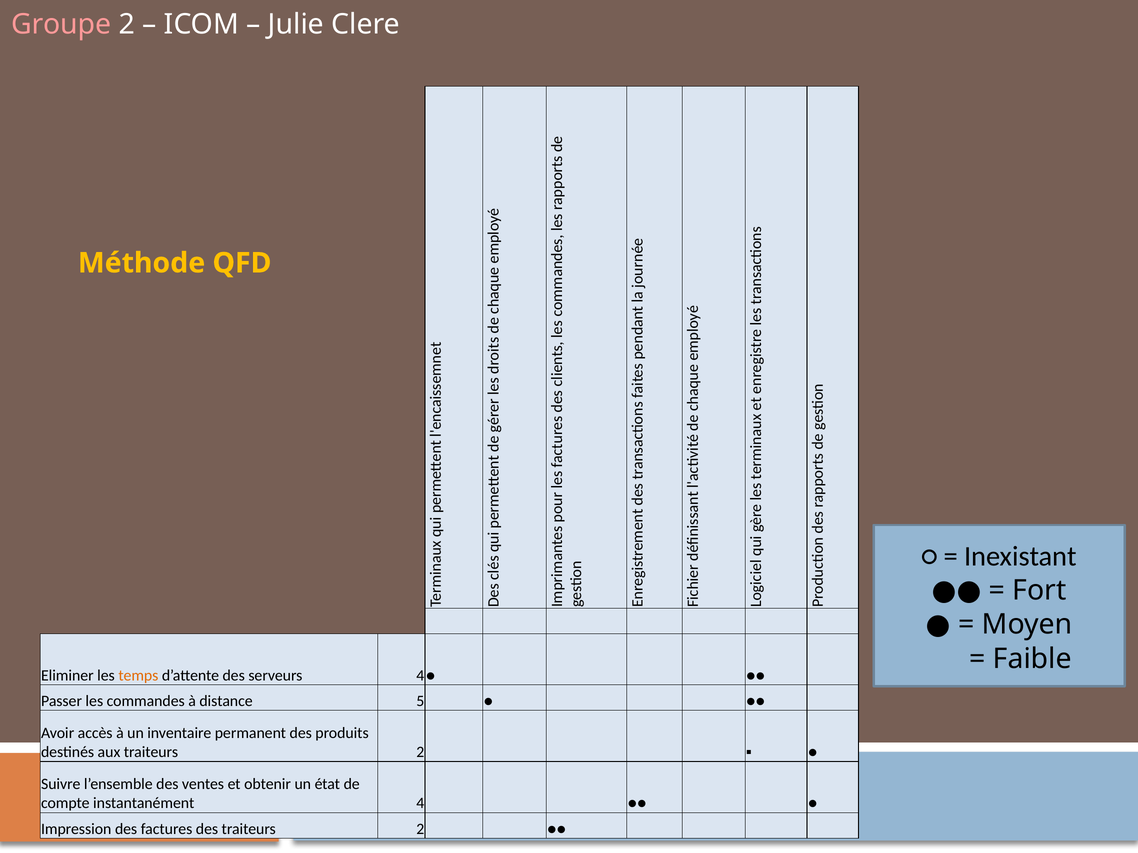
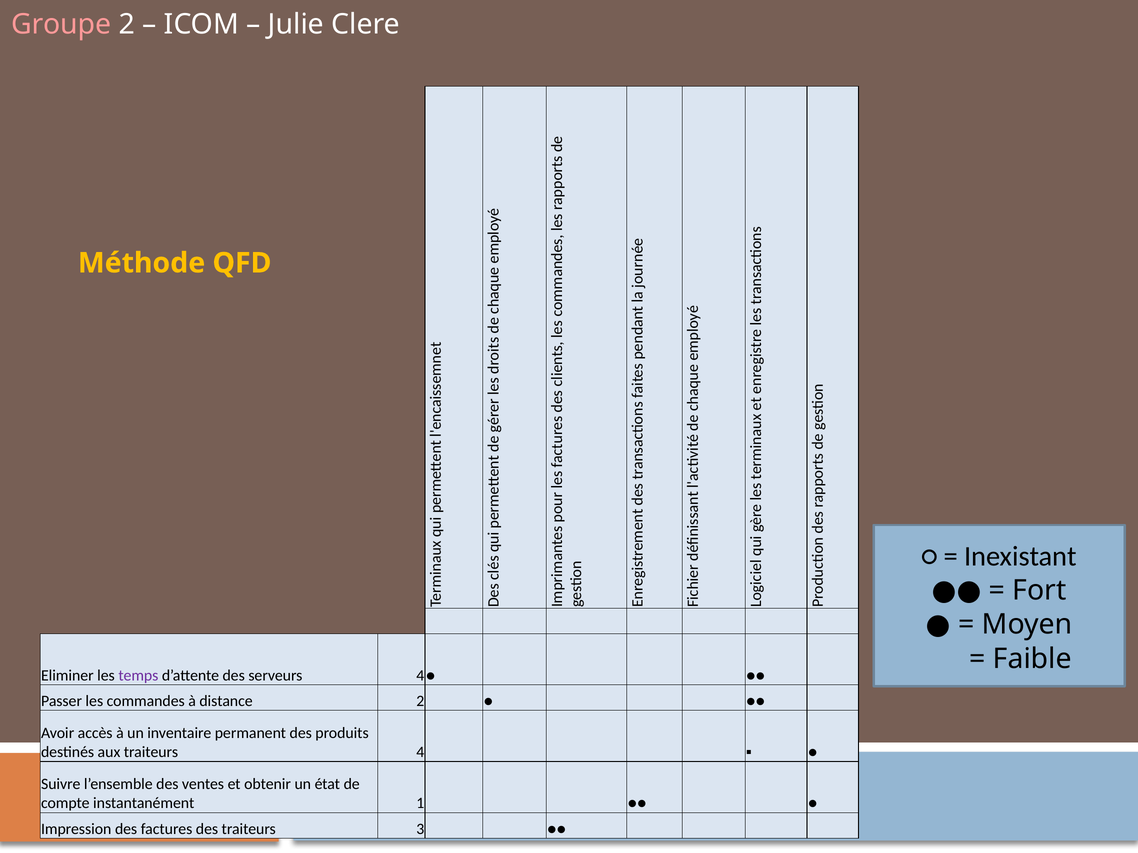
temps colour: orange -> purple
distance 5: 5 -> 2
aux traiteurs 2: 2 -> 4
4: 4 -> 1
des traiteurs 2: 2 -> 3
